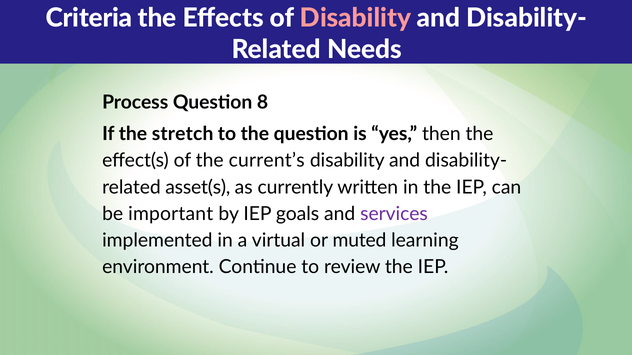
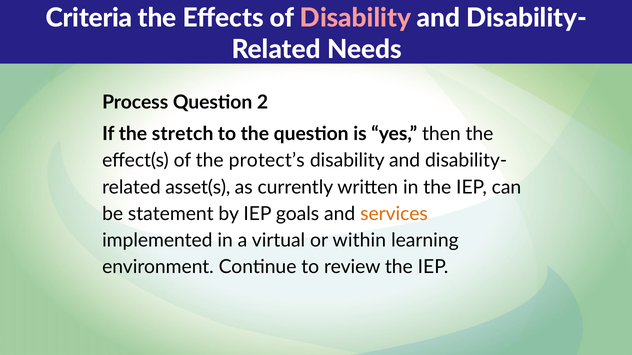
8: 8 -> 2
current’s: current’s -> protect’s
important: important -> statement
services colour: purple -> orange
muted: muted -> within
